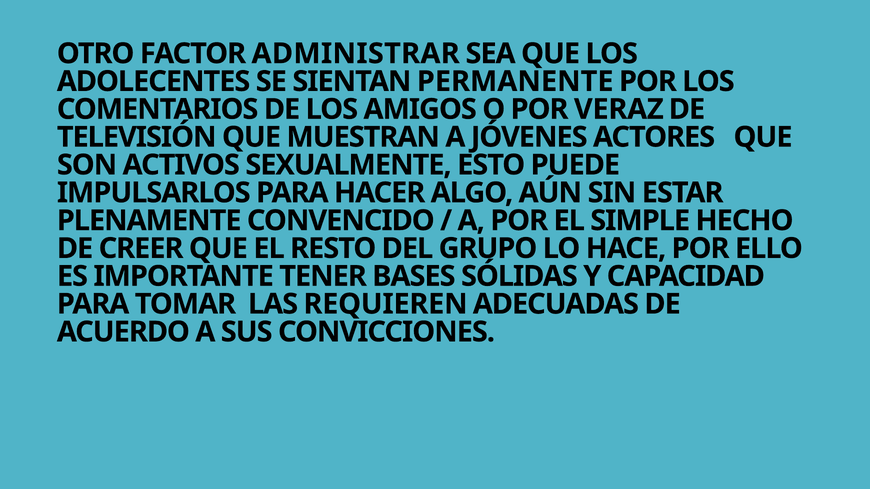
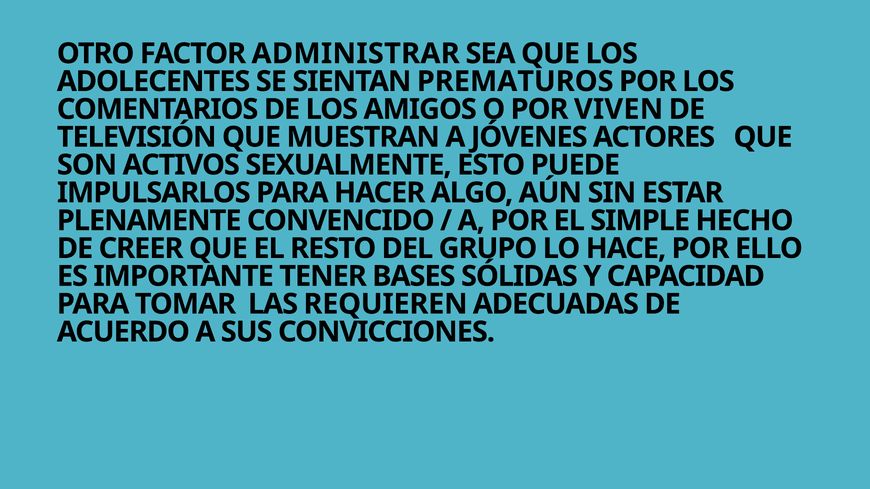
PERMANENTE: PERMANENTE -> PREMATUROS
VERAZ: VERAZ -> VIVEN
